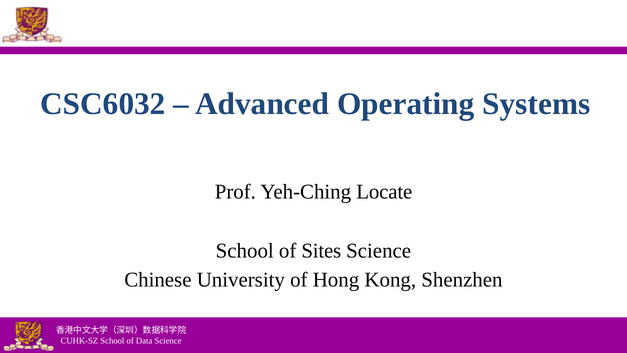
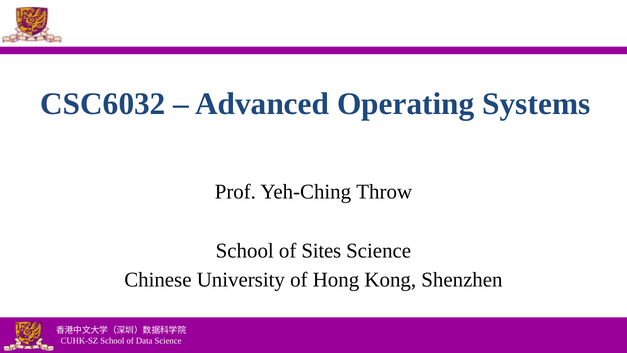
Locate: Locate -> Throw
